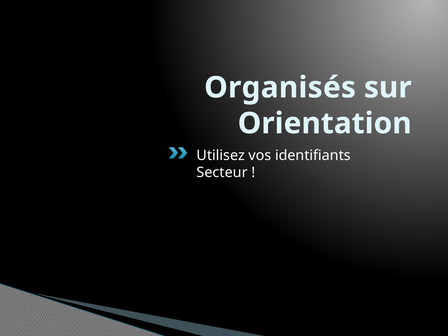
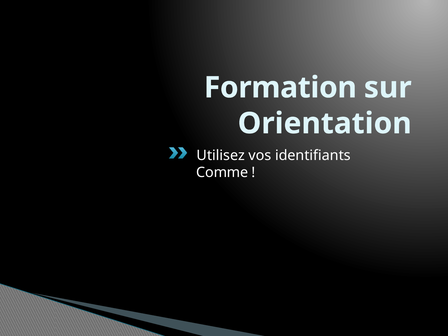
Organisés: Organisés -> Formation
Secteur: Secteur -> Comme
